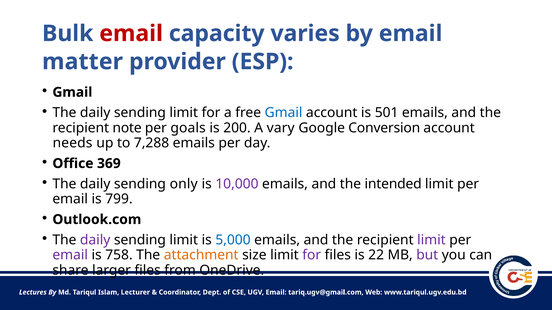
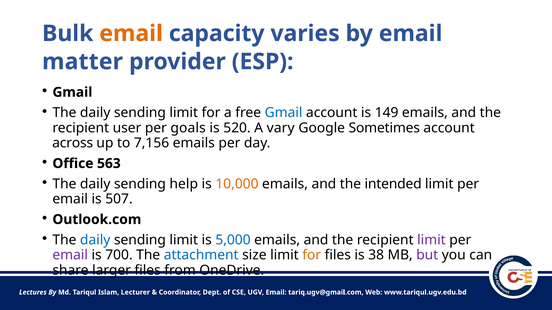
email at (131, 34) colour: red -> orange
501: 501 -> 149
note: note -> user
200: 200 -> 520
Conversion: Conversion -> Sometimes
needs: needs -> across
7,288: 7,288 -> 7,156
369: 369 -> 563
only: only -> help
10,000 colour: purple -> orange
799: 799 -> 507
daily at (95, 240) colour: purple -> blue
758: 758 -> 700
attachment colour: orange -> blue
for at (312, 256) colour: purple -> orange
22: 22 -> 38
